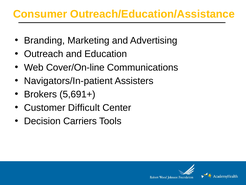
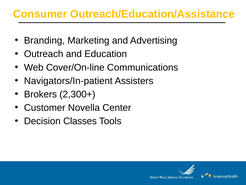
5,691+: 5,691+ -> 2,300+
Difficult: Difficult -> Novella
Carriers: Carriers -> Classes
